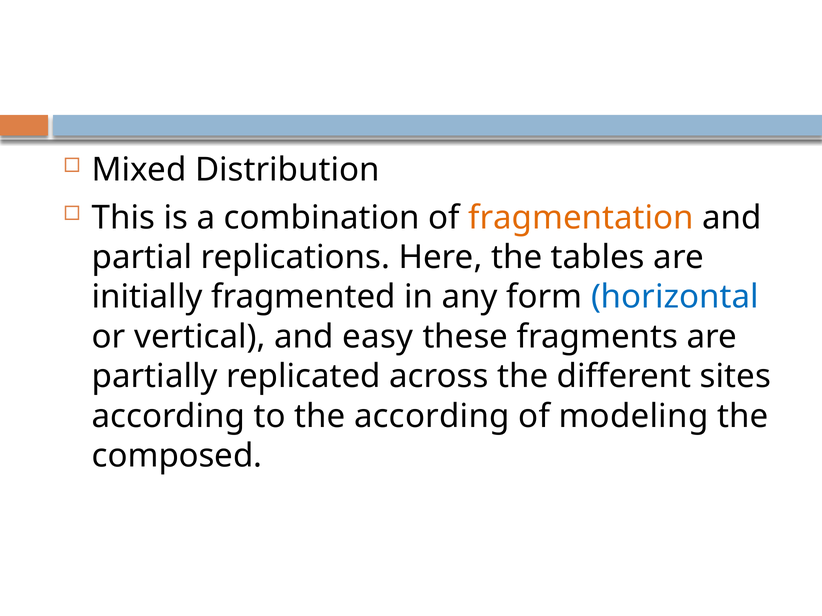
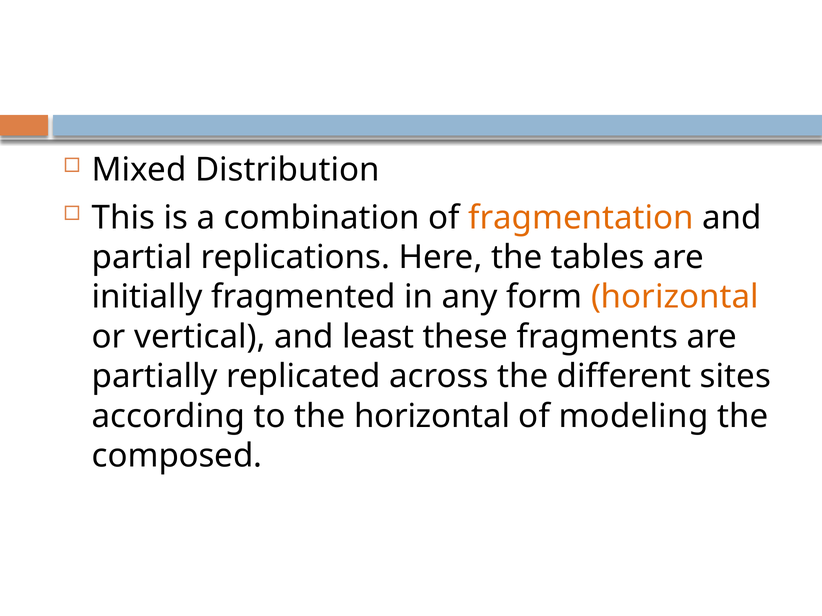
horizontal at (675, 297) colour: blue -> orange
easy: easy -> least
the according: according -> horizontal
